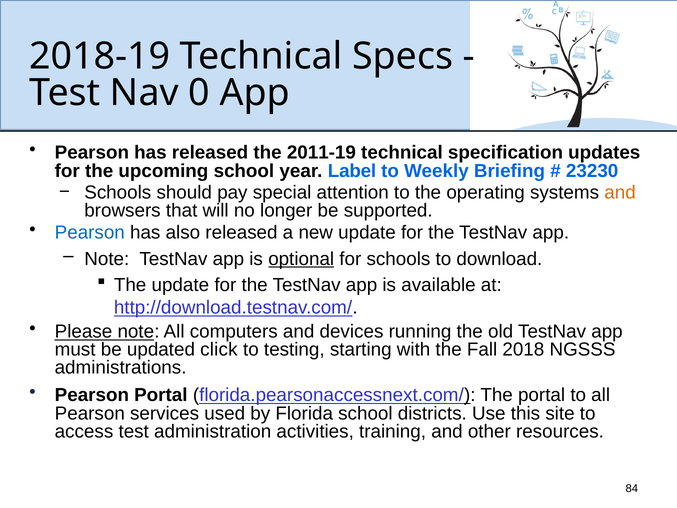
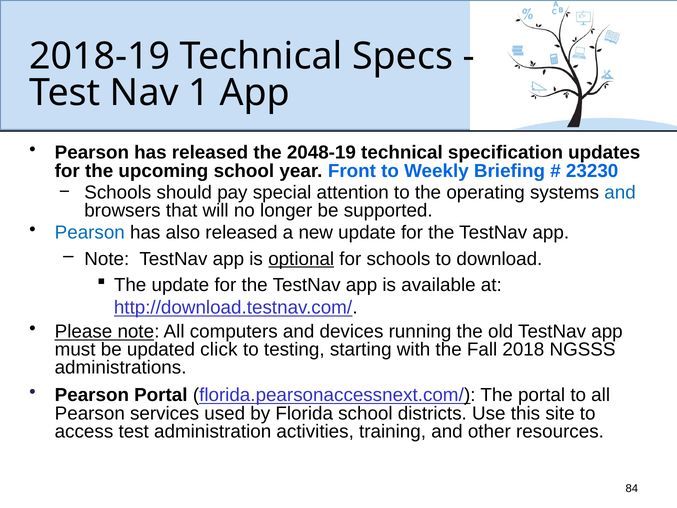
0: 0 -> 1
2011-19: 2011-19 -> 2048-19
Label: Label -> Front
and at (620, 193) colour: orange -> blue
